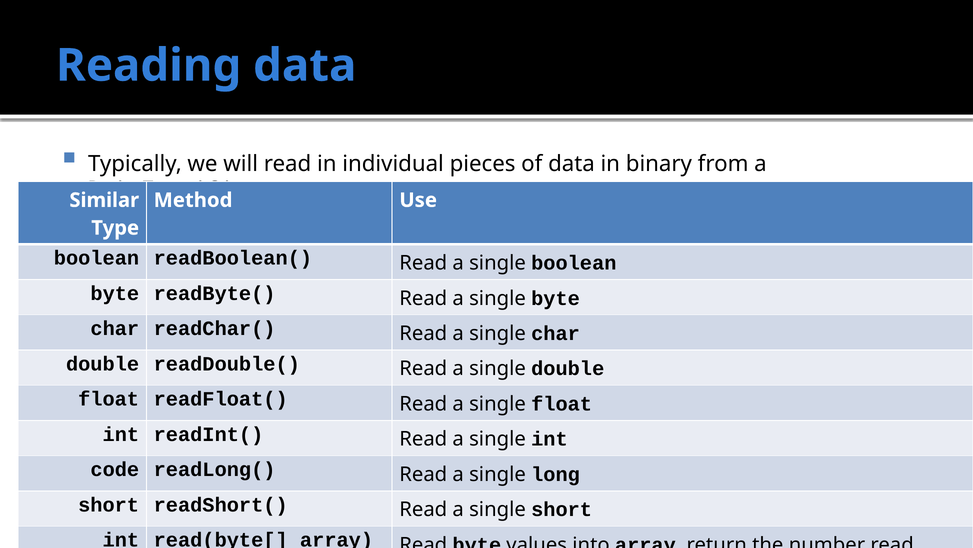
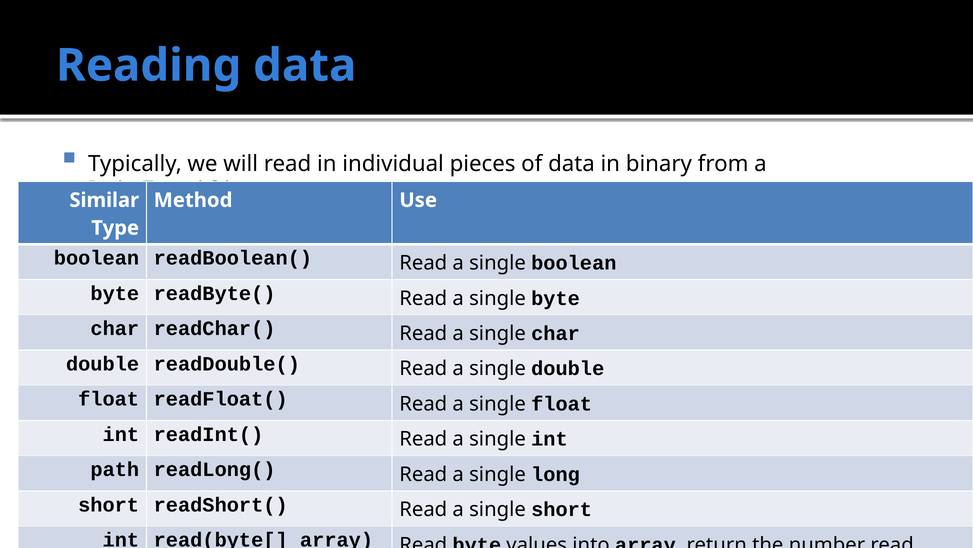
code: code -> path
